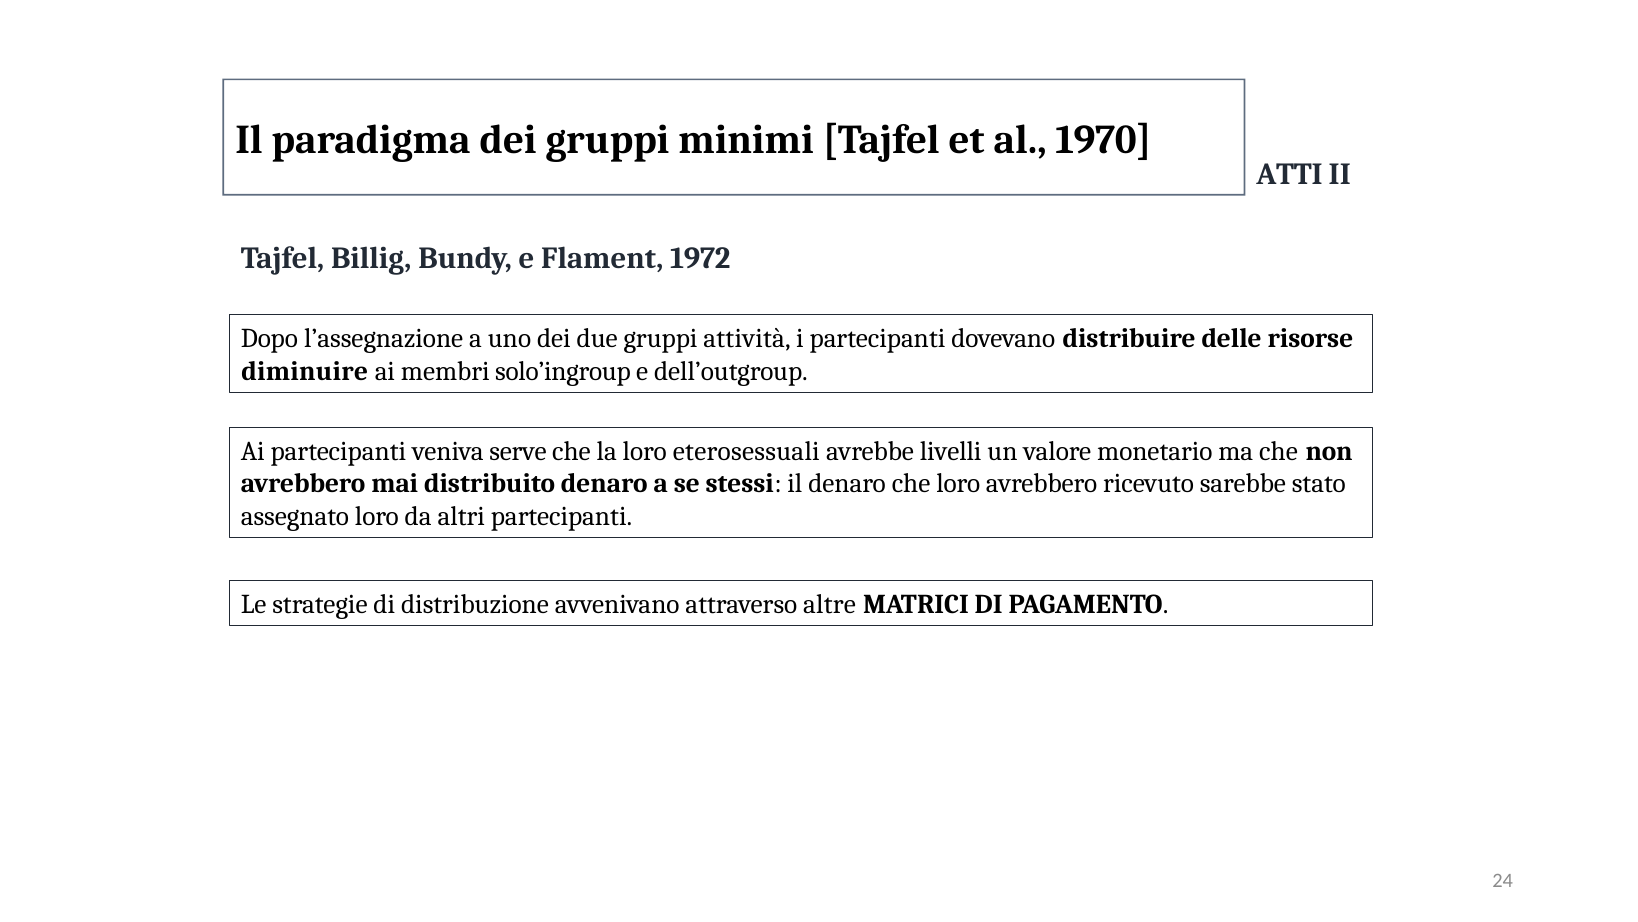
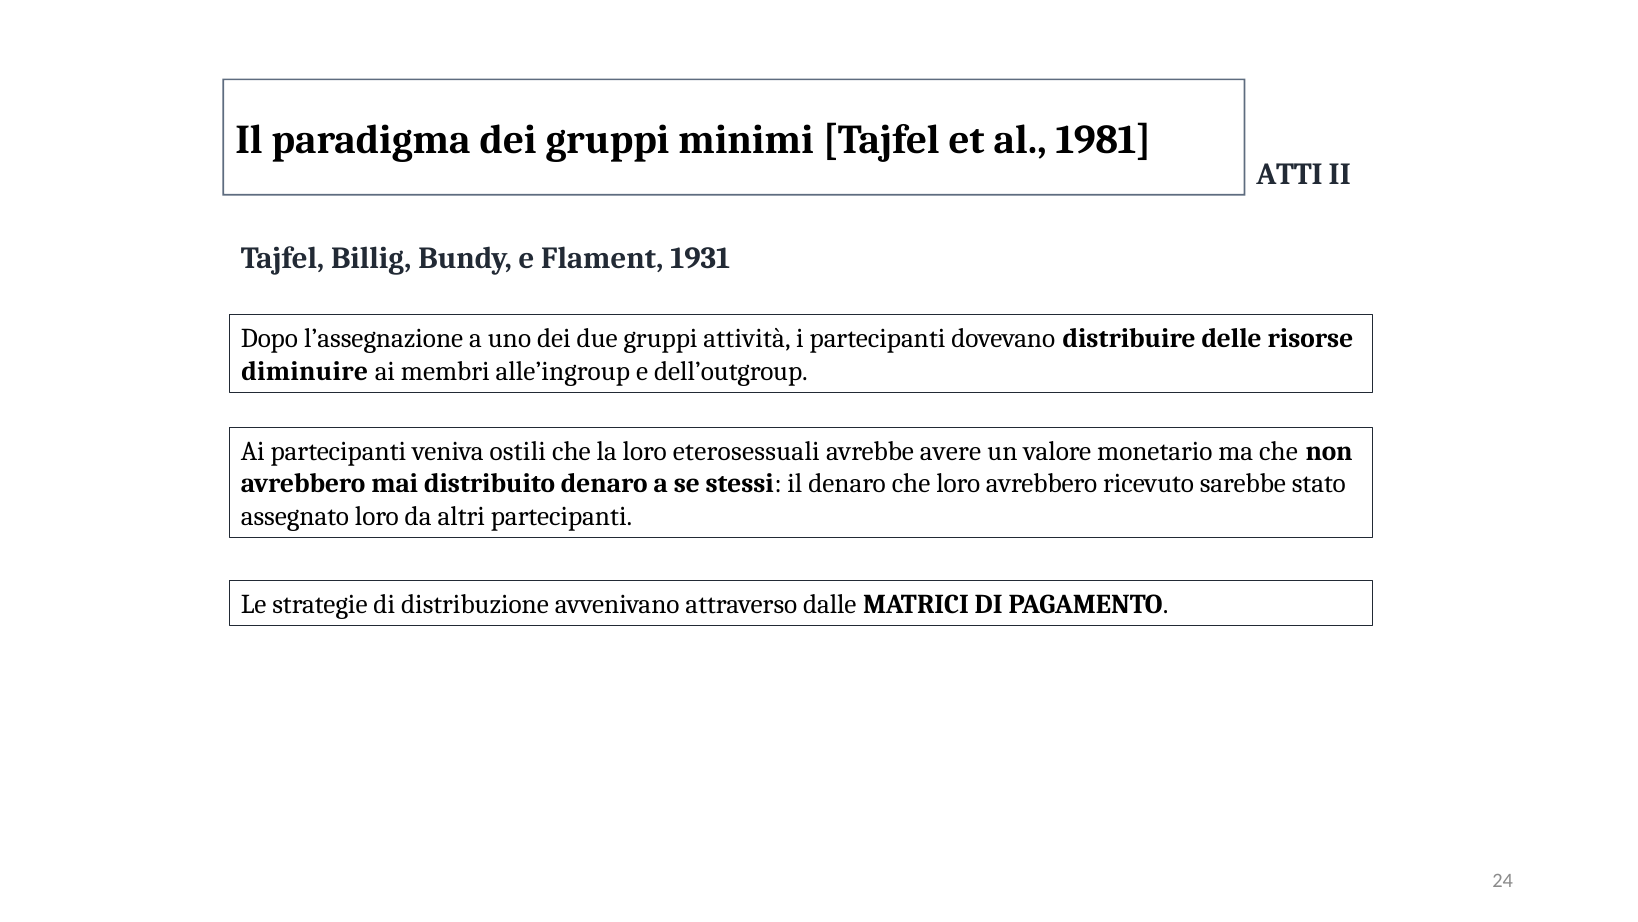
1970: 1970 -> 1981
1972: 1972 -> 1931
solo’ingroup: solo’ingroup -> alle’ingroup
serve: serve -> ostili
livelli: livelli -> avere
altre: altre -> dalle
